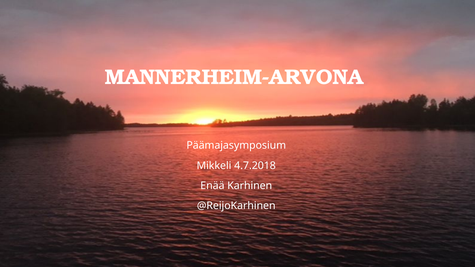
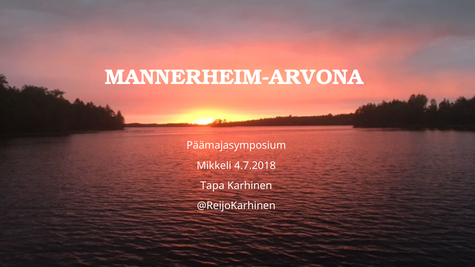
Enää: Enää -> Tapa
